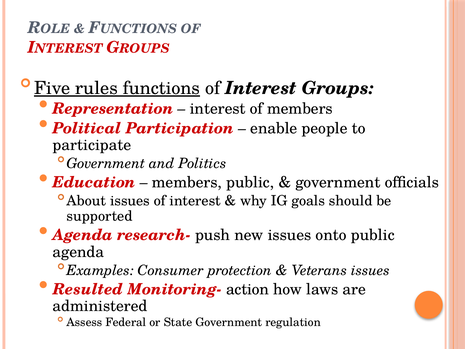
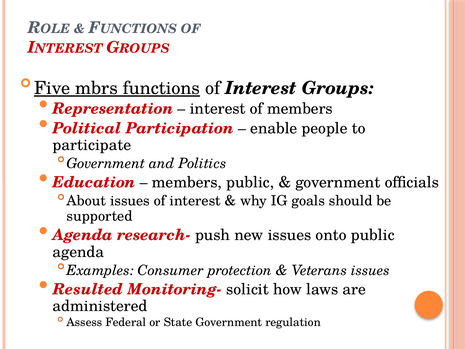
rules: rules -> mbrs
action: action -> solicit
